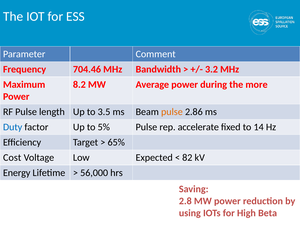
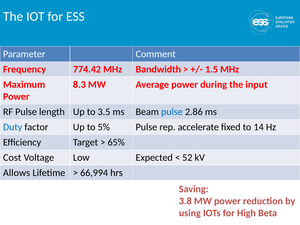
704.46: 704.46 -> 774.42
3.2: 3.2 -> 1.5
8.2: 8.2 -> 8.3
more: more -> input
pulse at (172, 112) colour: orange -> blue
82: 82 -> 52
Energy: Energy -> Allows
56,000: 56,000 -> 66,994
2.8: 2.8 -> 3.8
